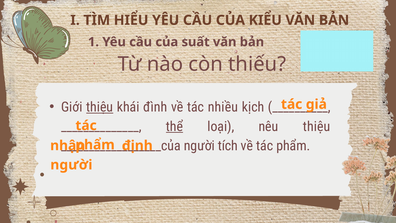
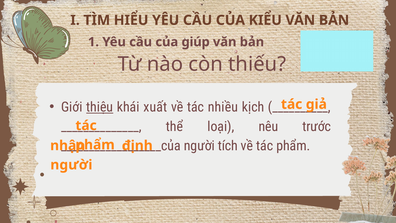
suất: suất -> giúp
đình: đình -> xuất
thể underline: present -> none
nêu thiệu: thiệu -> trước
